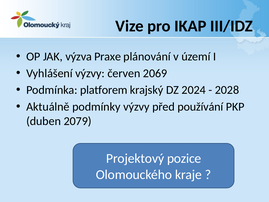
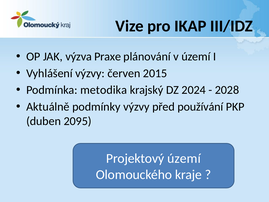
2069: 2069 -> 2015
platforem: platforem -> metodika
2079: 2079 -> 2095
Projektový pozice: pozice -> území
